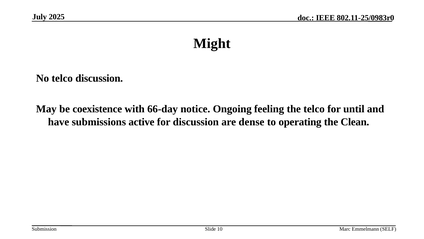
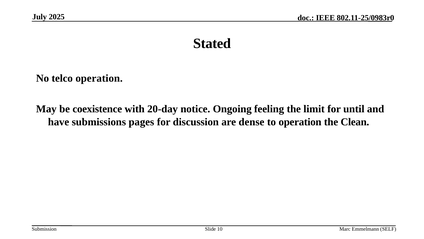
Might: Might -> Stated
telco discussion: discussion -> operation
66-day: 66-day -> 20-day
the telco: telco -> limit
active: active -> pages
to operating: operating -> operation
